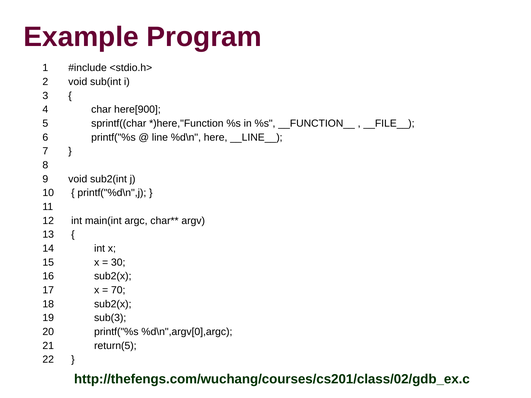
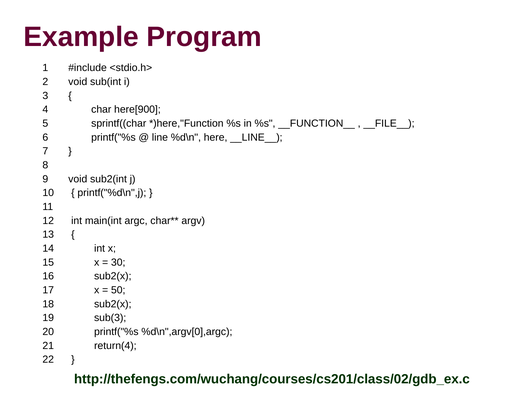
70: 70 -> 50
return(5: return(5 -> return(4
